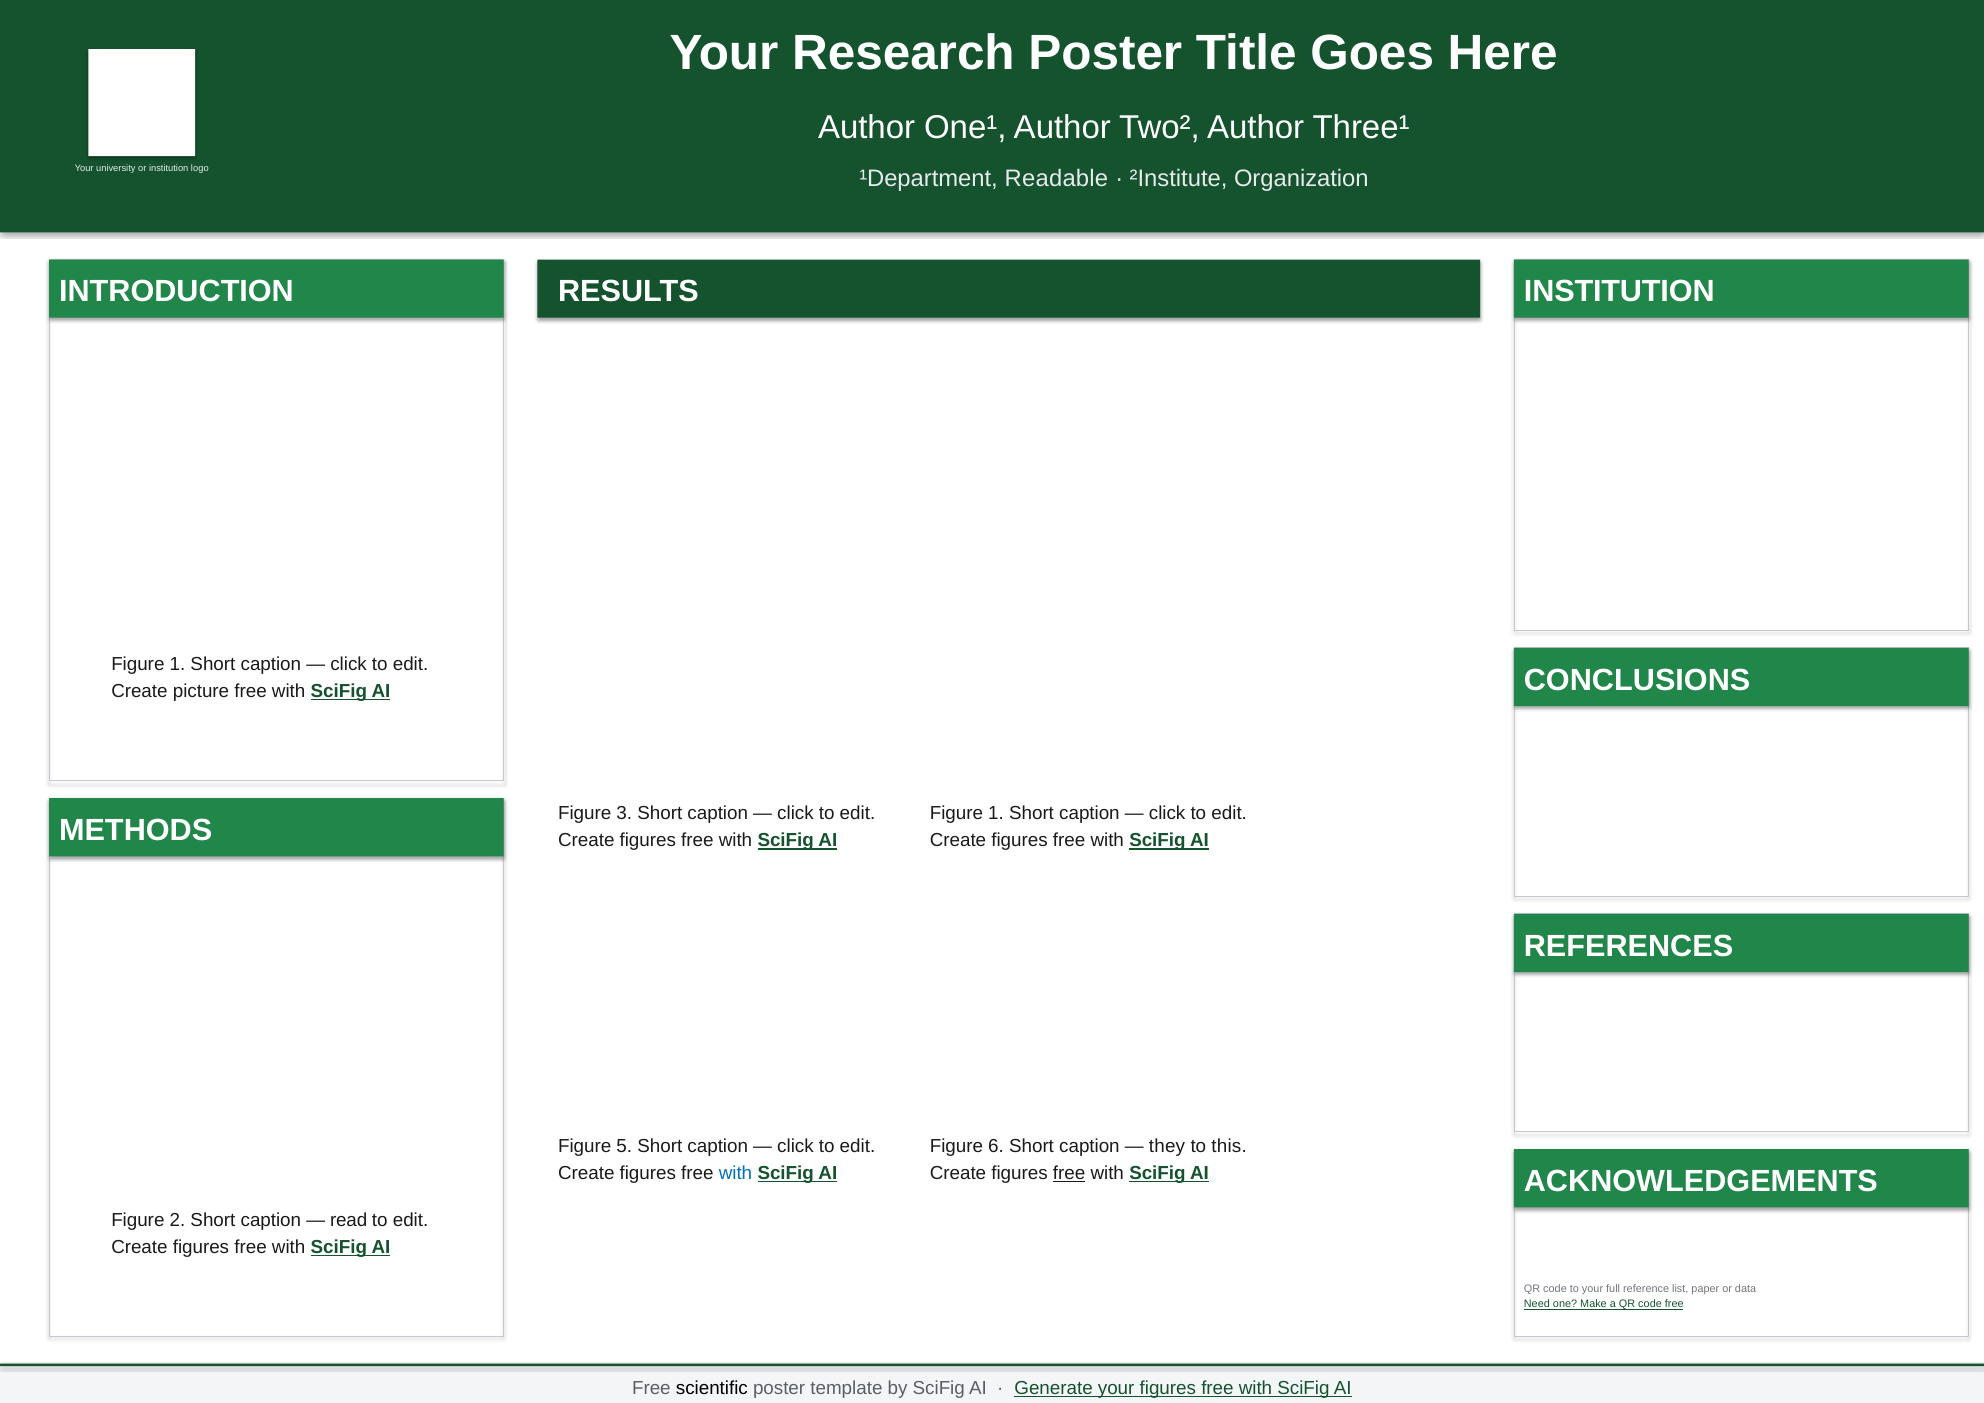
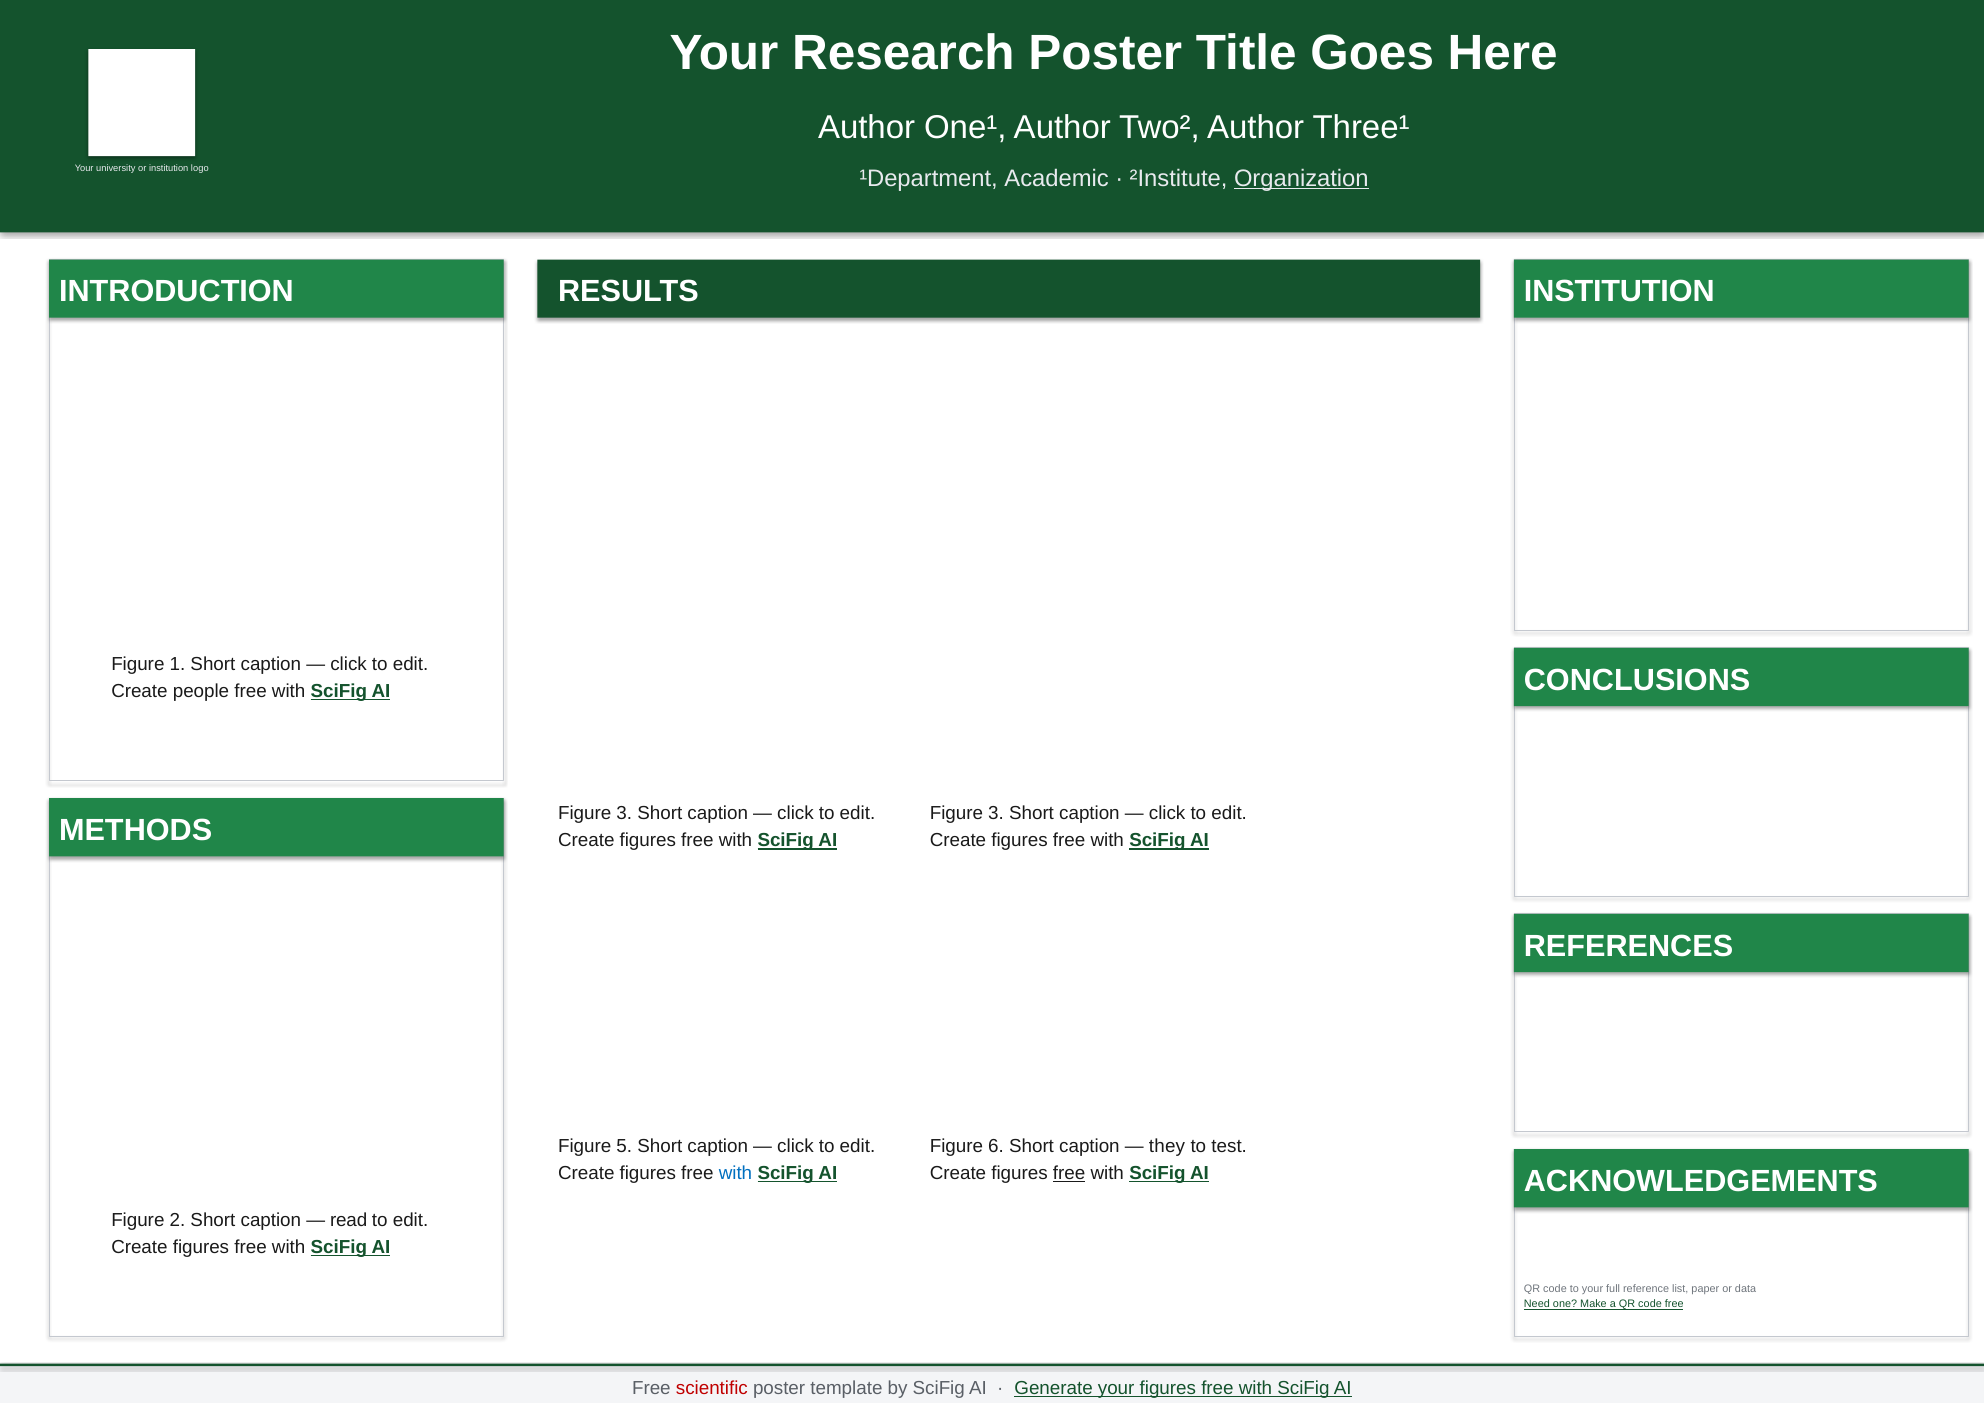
Readable: Readable -> Academic
Organization underline: none -> present
picture: picture -> people
1 at (996, 814): 1 -> 3
this: this -> test
scientific colour: black -> red
